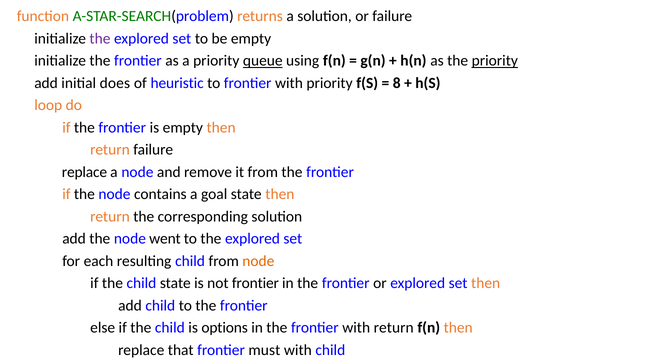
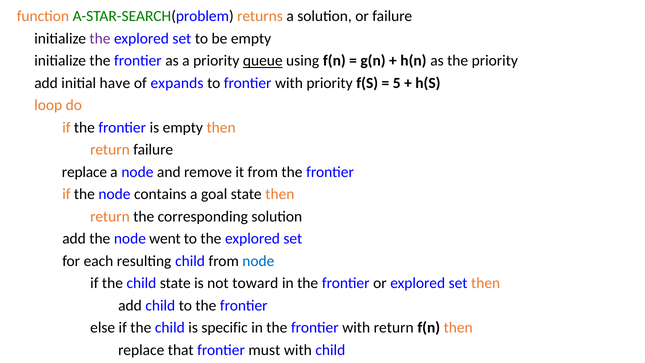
priority at (495, 61) underline: present -> none
does: does -> have
heuristic: heuristic -> expands
8: 8 -> 5
node at (258, 261) colour: orange -> blue
not frontier: frontier -> toward
options: options -> specific
